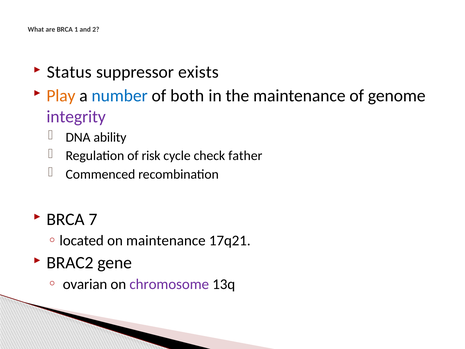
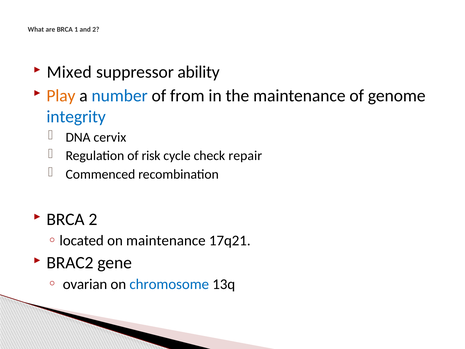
Status: Status -> Mixed
exists: exists -> ability
both: both -> from
integrity colour: purple -> blue
ability: ability -> cervix
father: father -> repair
BRCA 7: 7 -> 2
chromosome colour: purple -> blue
